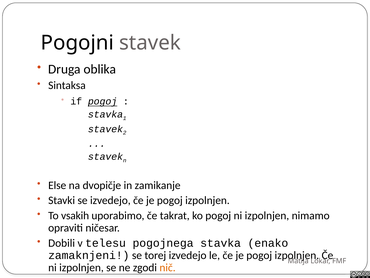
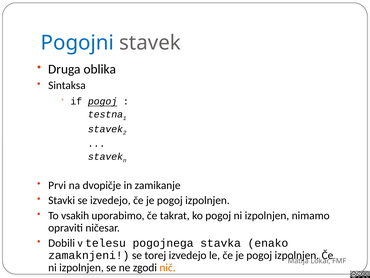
Pogojni colour: black -> blue
stavka at (105, 114): stavka -> testna
Else: Else -> Prvi
